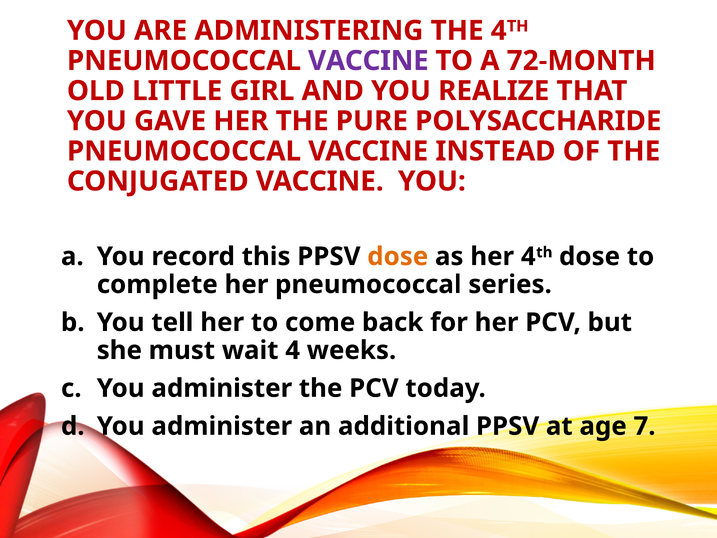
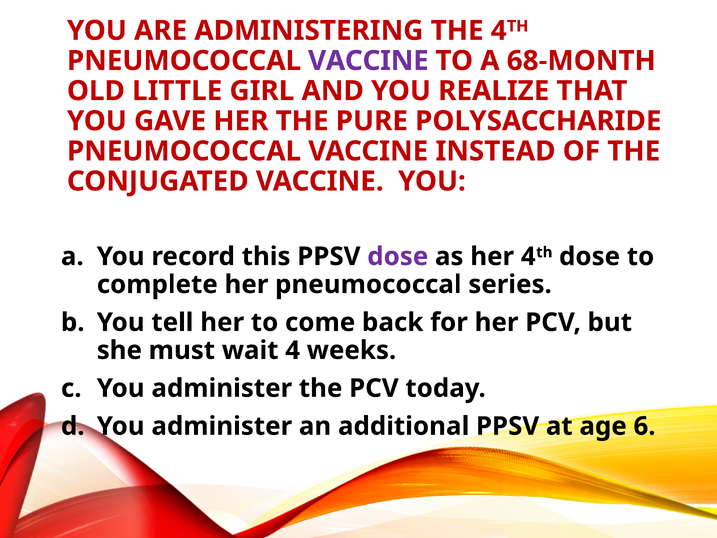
72-MONTH: 72-MONTH -> 68-MONTH
dose at (398, 256) colour: orange -> purple
7: 7 -> 6
